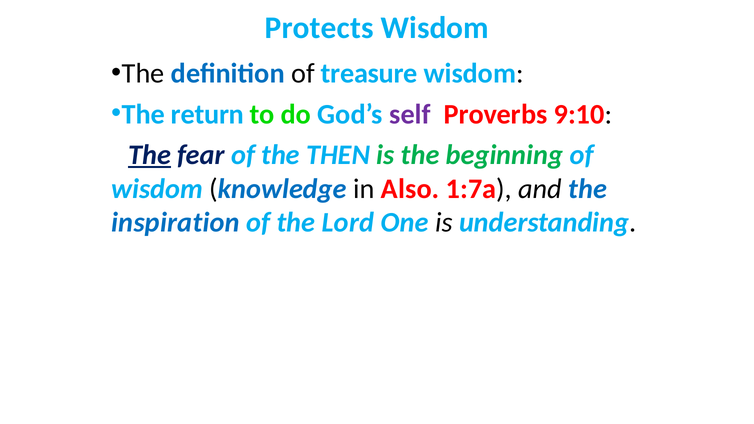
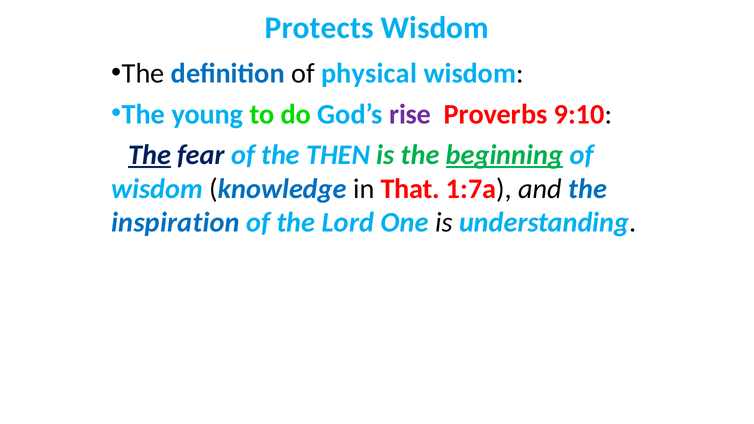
treasure: treasure -> physical
return: return -> young
self: self -> rise
beginning underline: none -> present
Also: Also -> That
